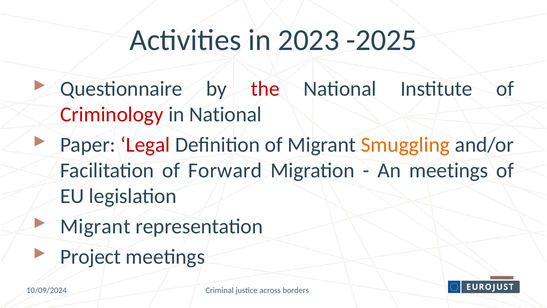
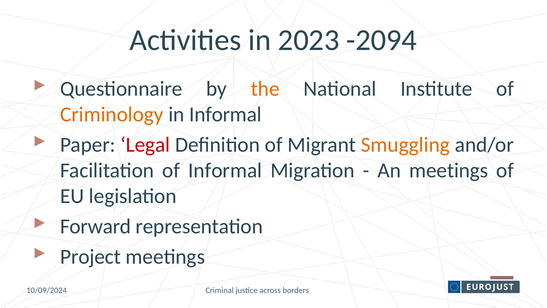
-2025: -2025 -> -2094
the colour: red -> orange
Criminology colour: red -> orange
in National: National -> Informal
of Forward: Forward -> Informal
Migrant at (95, 226): Migrant -> Forward
